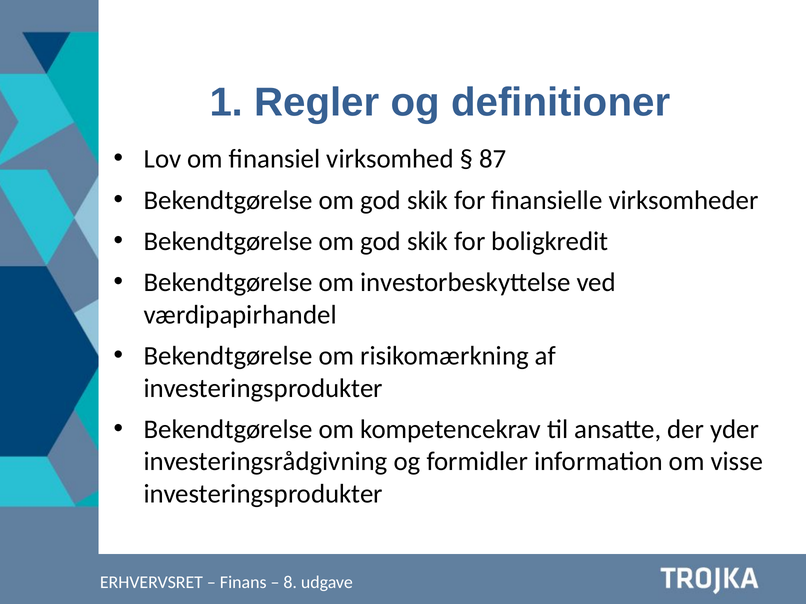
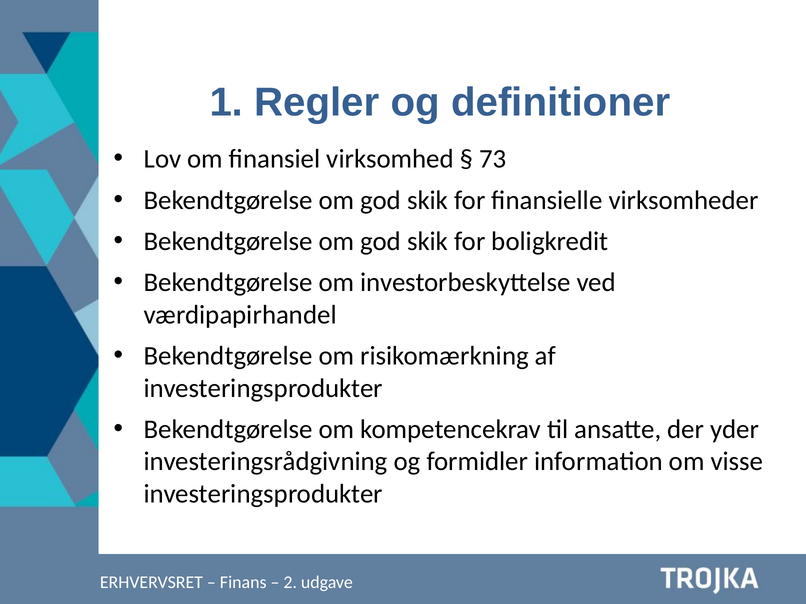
87: 87 -> 73
8: 8 -> 2
